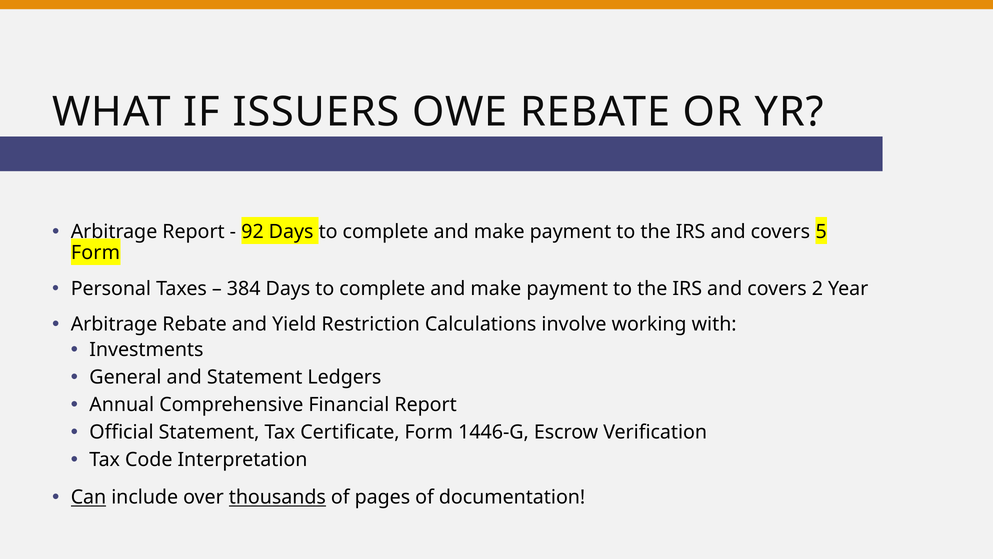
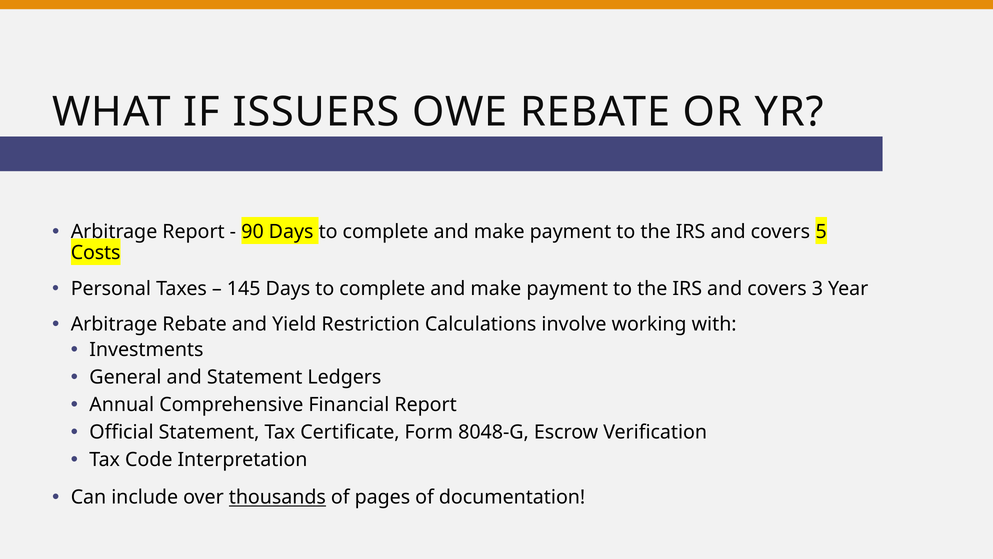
92: 92 -> 90
Form at (95, 253): Form -> Costs
384: 384 -> 145
2: 2 -> 3
1446-G: 1446-G -> 8048-G
Can underline: present -> none
